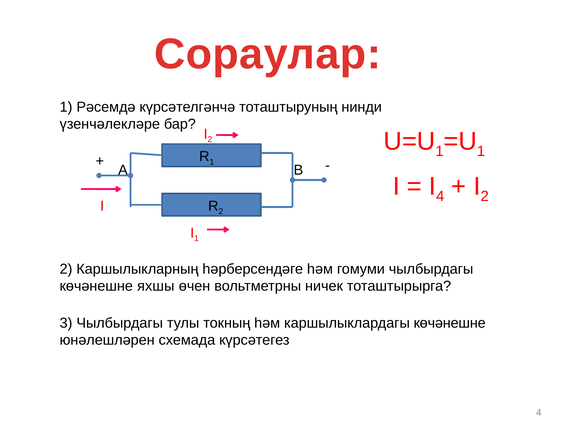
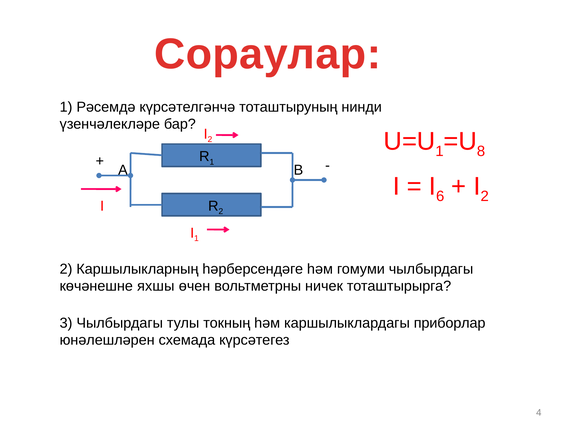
1 at (481, 151): 1 -> 8
I 4: 4 -> 6
каршылыклардагы көчәнешне: көчәнешне -> приборлар
